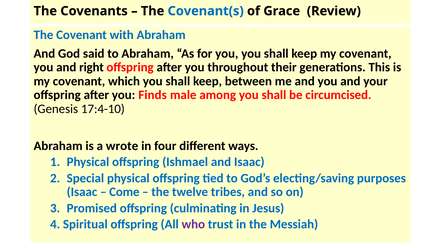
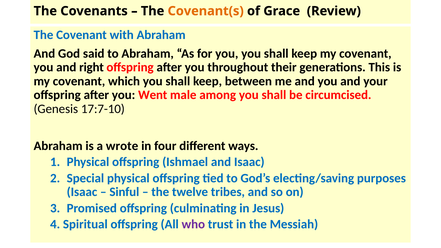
Covenant(s colour: blue -> orange
Finds: Finds -> Went
17:4-10: 17:4-10 -> 17:7-10
Come: Come -> Sinful
